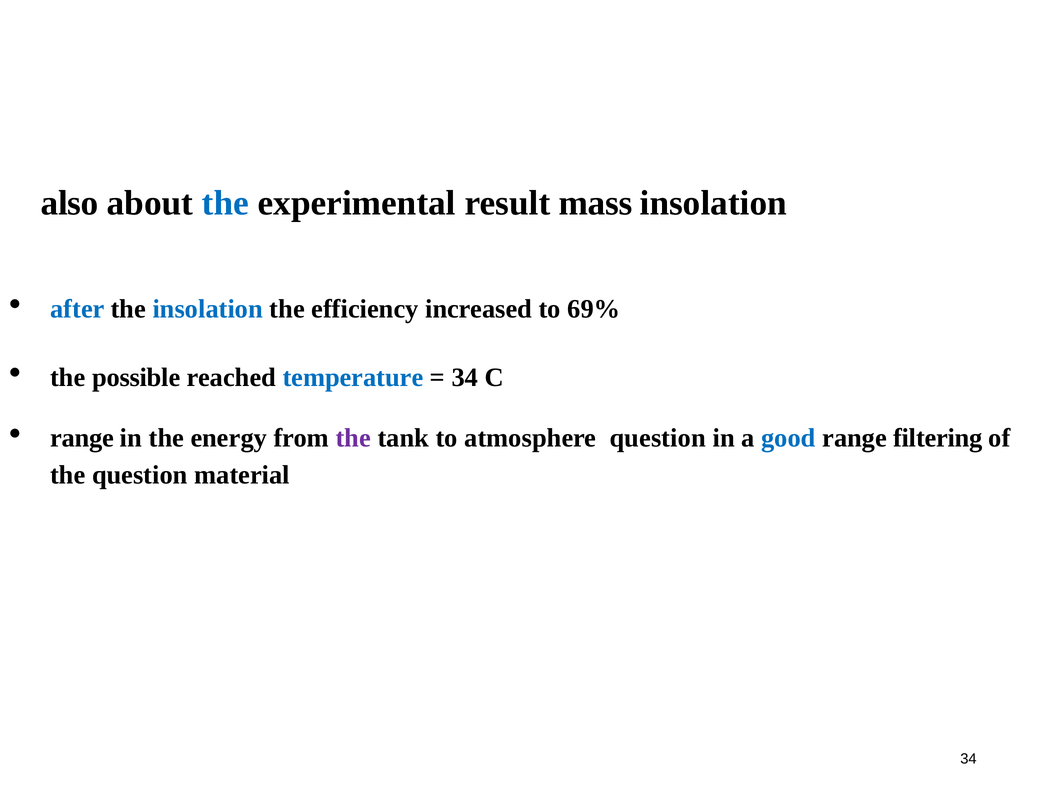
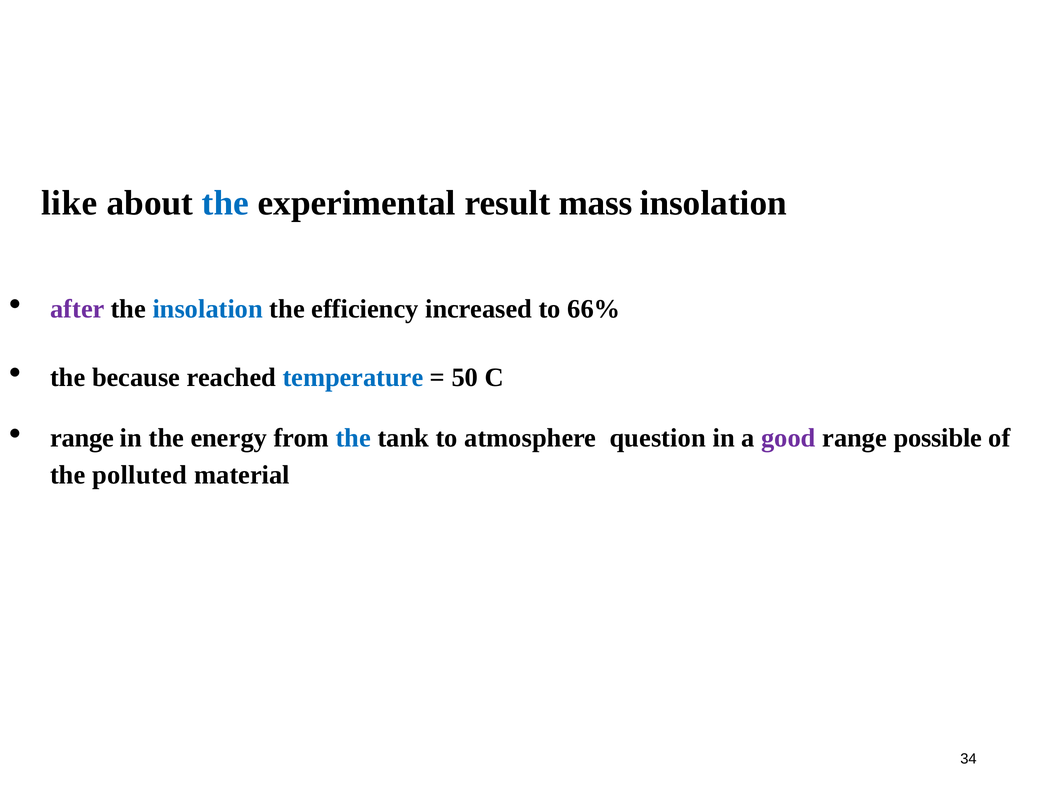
also: also -> like
after colour: blue -> purple
69%: 69% -> 66%
possible: possible -> because
34 at (465, 377): 34 -> 50
the at (353, 438) colour: purple -> blue
good colour: blue -> purple
filtering: filtering -> possible
the question: question -> polluted
